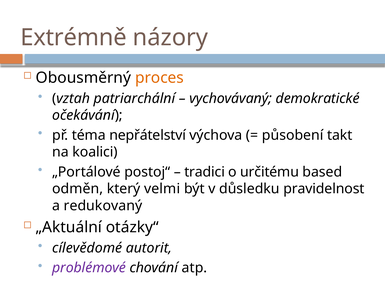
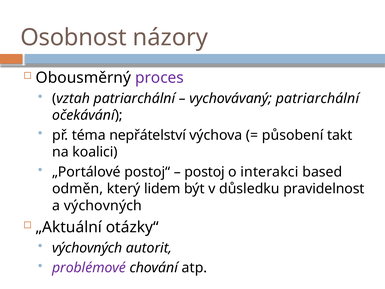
Extrémně: Extrémně -> Osobnost
proces colour: orange -> purple
vychovávaný demokratické: demokratické -> patriarchální
tradici: tradici -> postoj
určitému: určitému -> interakci
velmi: velmi -> lidem
a redukovaný: redukovaný -> výchovných
cílevědomé at (87, 248): cílevědomé -> výchovných
